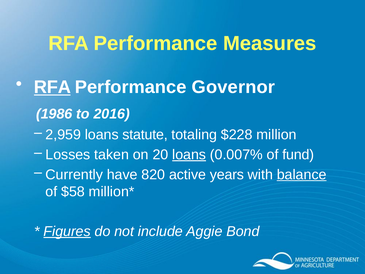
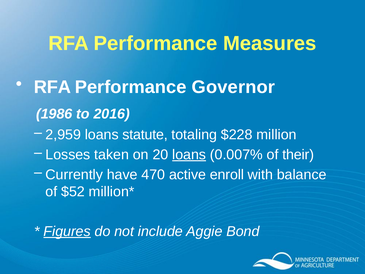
RFA at (52, 87) underline: present -> none
fund: fund -> their
820: 820 -> 470
years: years -> enroll
balance underline: present -> none
$58: $58 -> $52
